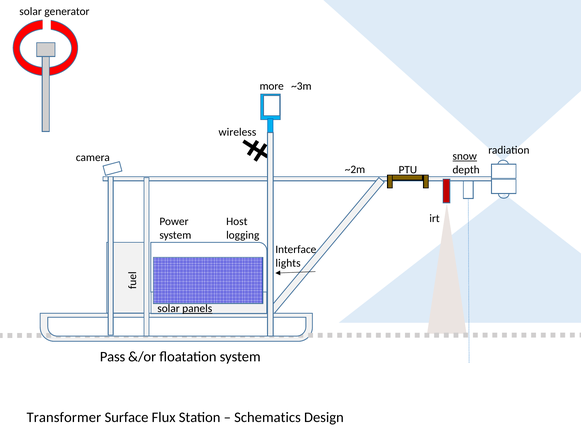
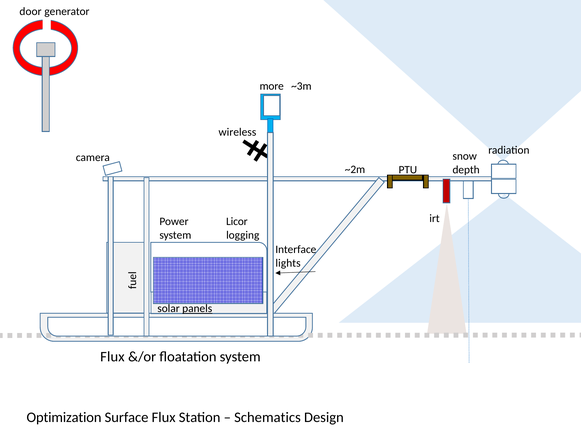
solar at (31, 11): solar -> door
snow underline: present -> none
Host: Host -> Licor
Pass at (113, 357): Pass -> Flux
Transformer: Transformer -> Optimization
